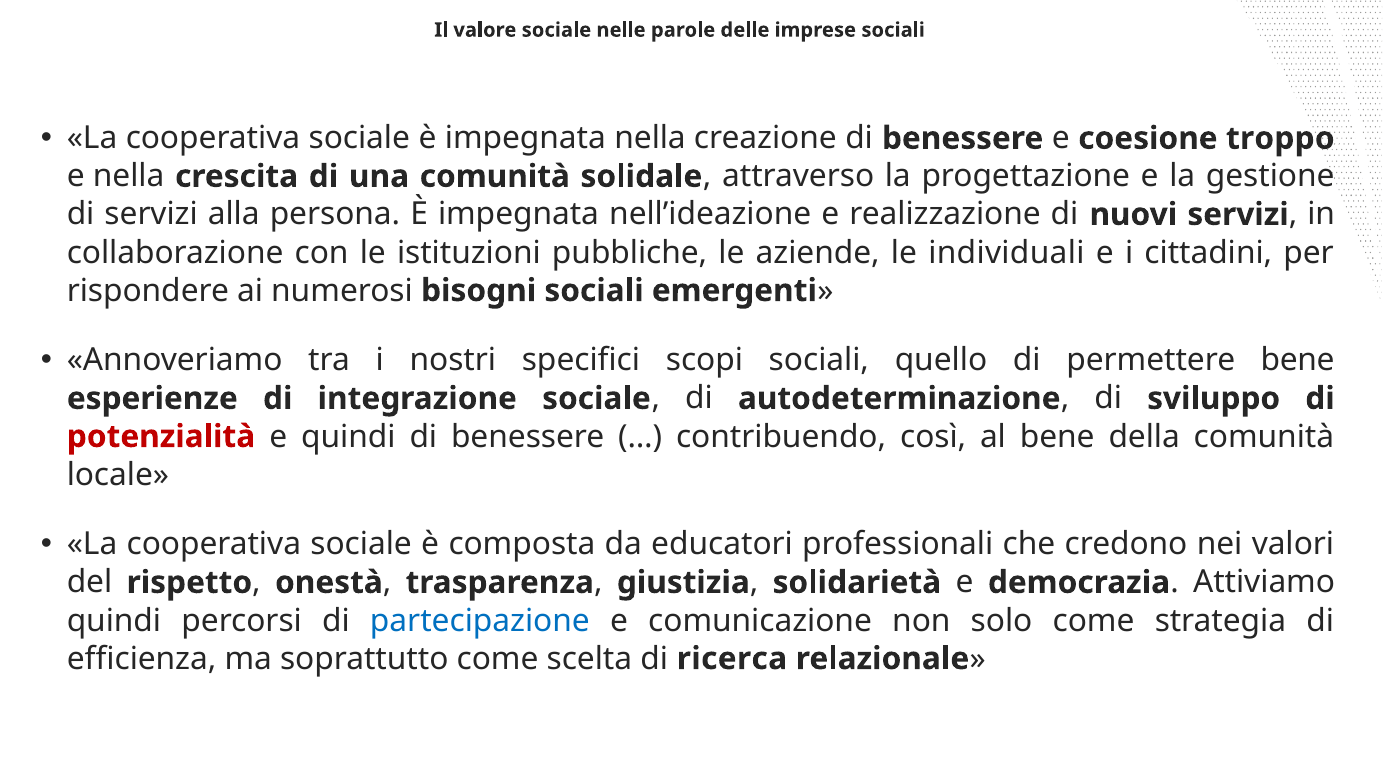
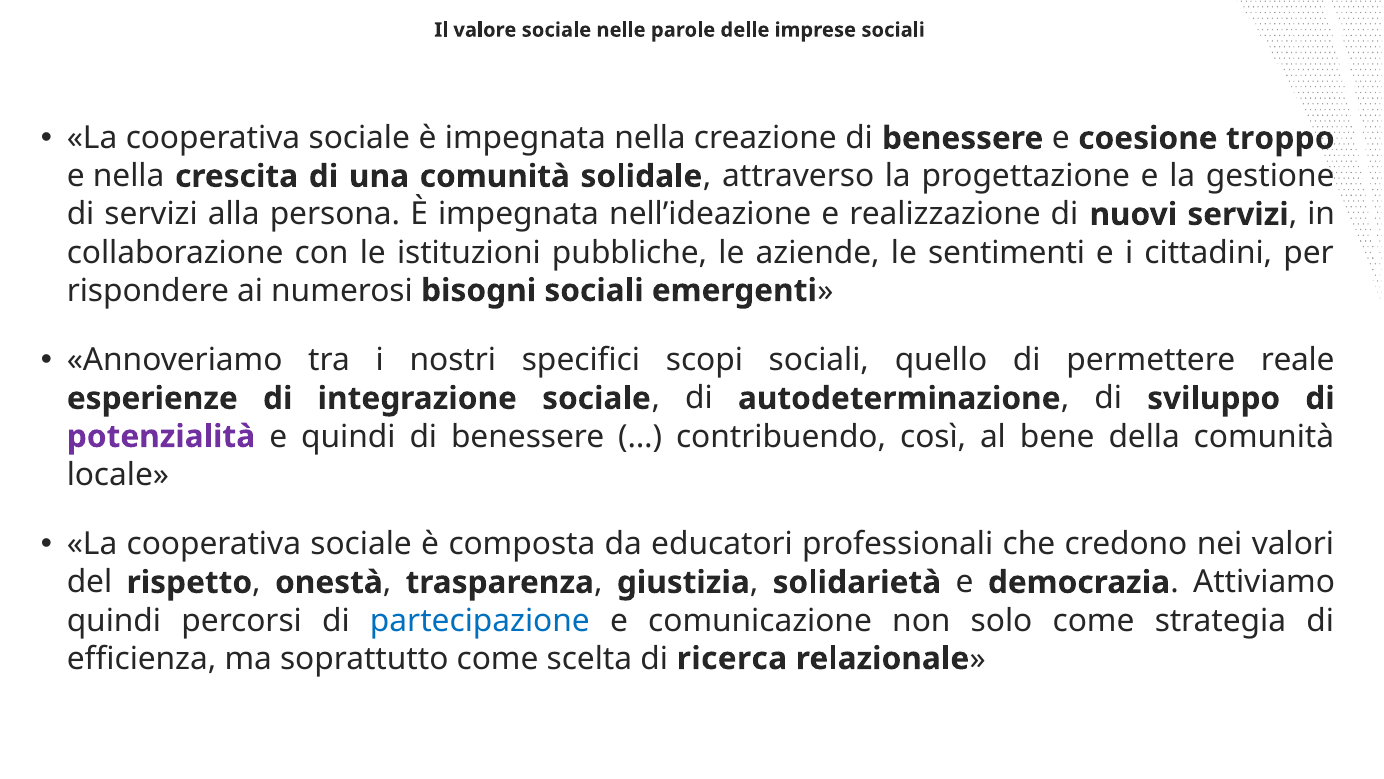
individuali: individuali -> sentimenti
permettere bene: bene -> reale
potenzialità colour: red -> purple
